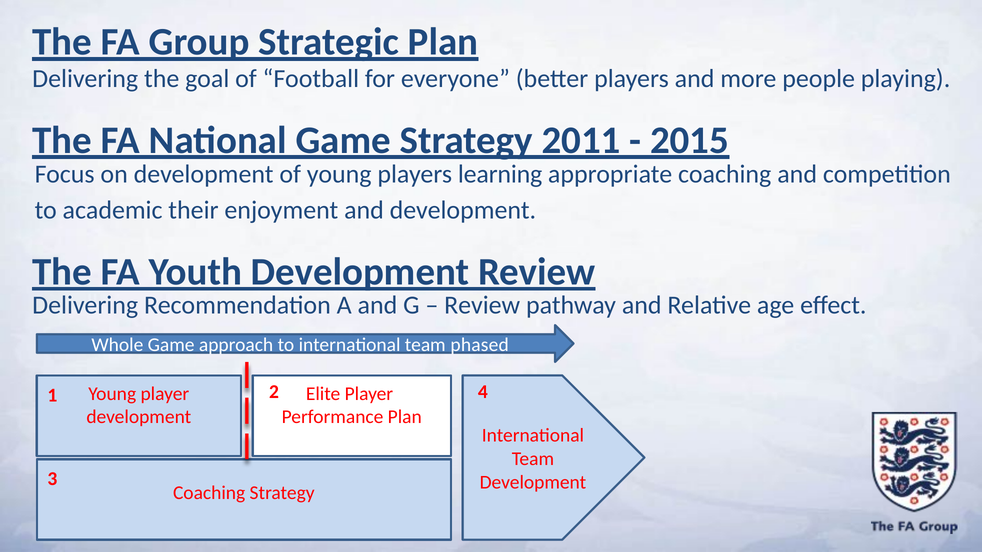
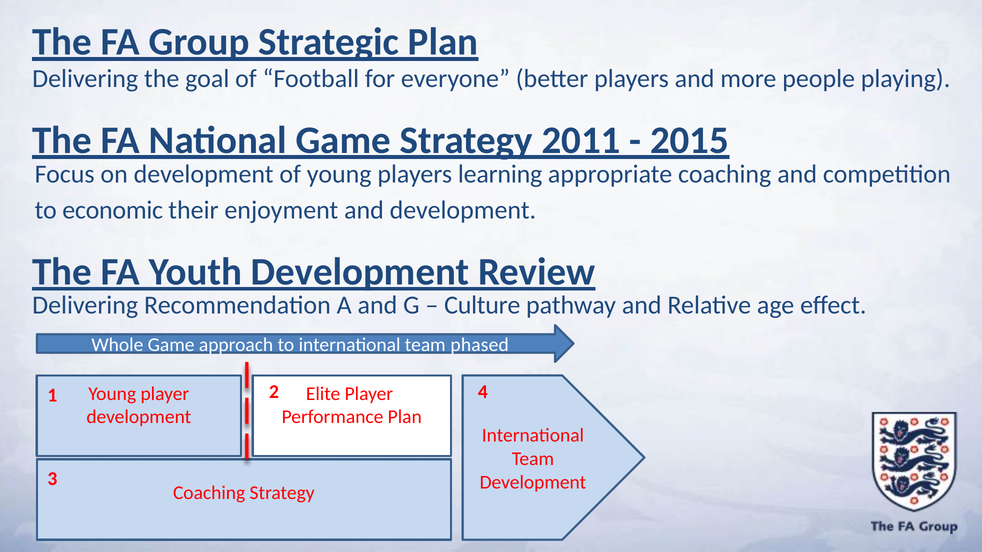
academic: academic -> economic
Review at (482, 306): Review -> Culture
